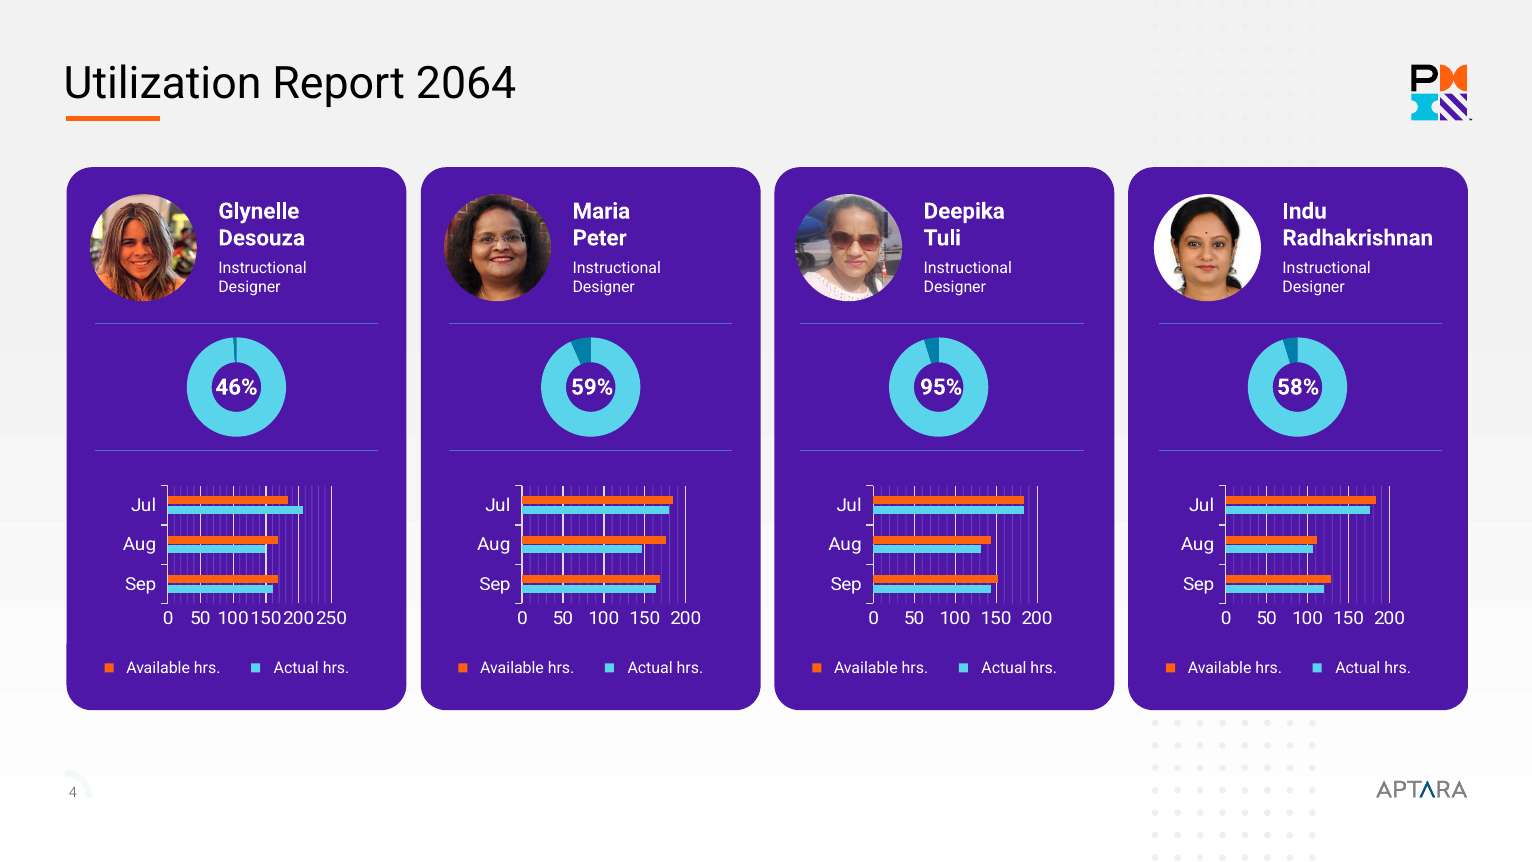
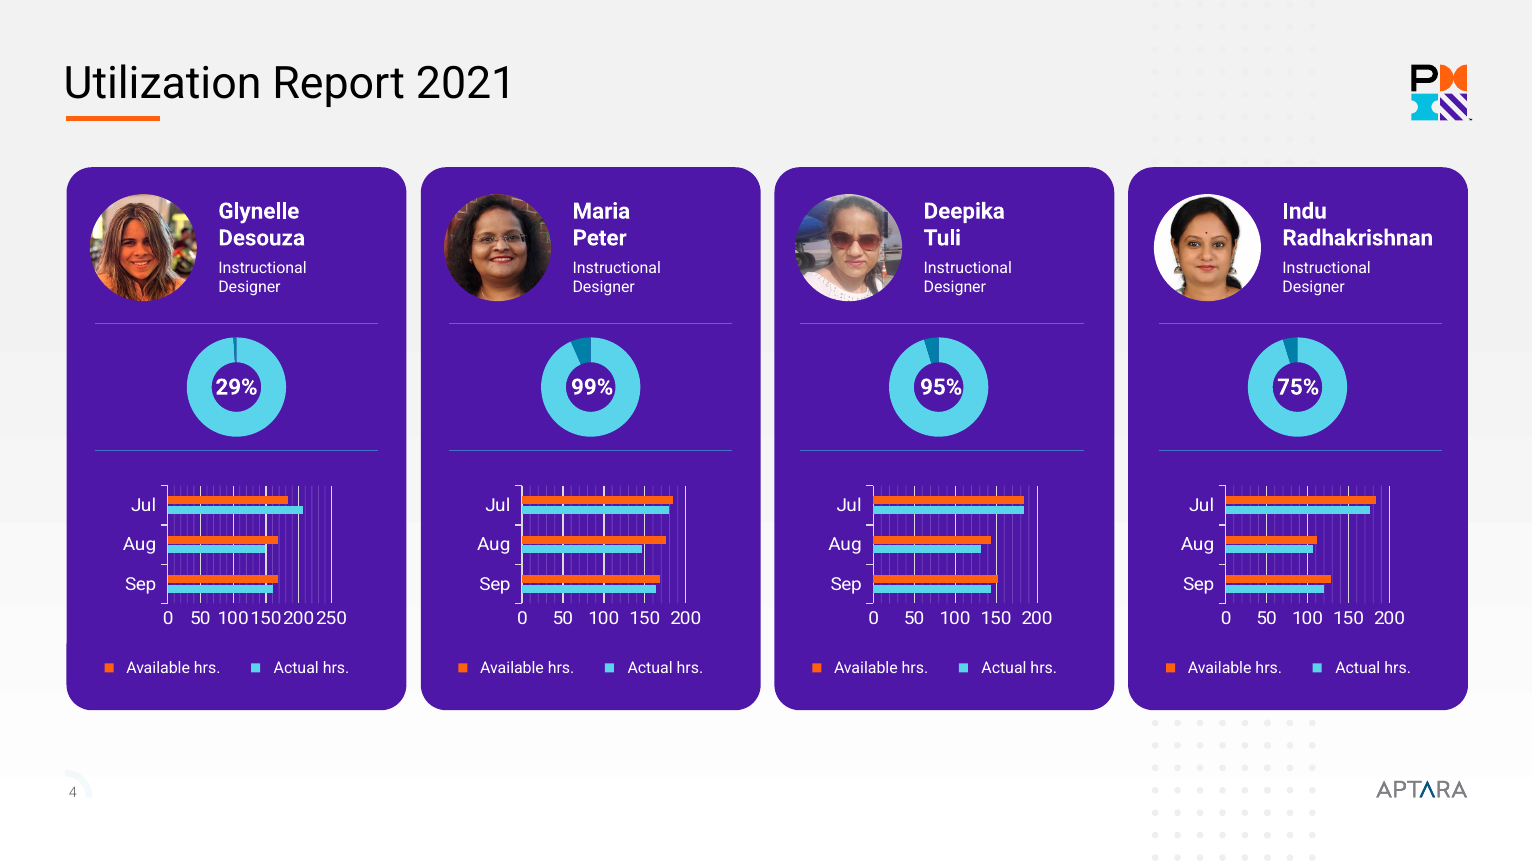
2064: 2064 -> 2021
46%: 46% -> 29%
59%: 59% -> 99%
58%: 58% -> 75%
